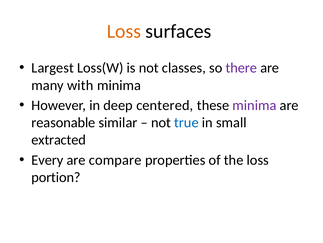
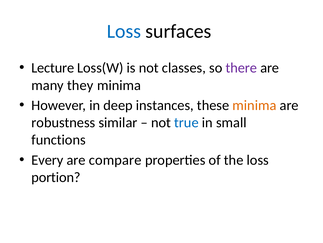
Loss at (124, 31) colour: orange -> blue
Largest: Largest -> Lecture
with: with -> they
centered: centered -> instances
minima at (254, 105) colour: purple -> orange
reasonable: reasonable -> robustness
extracted: extracted -> functions
